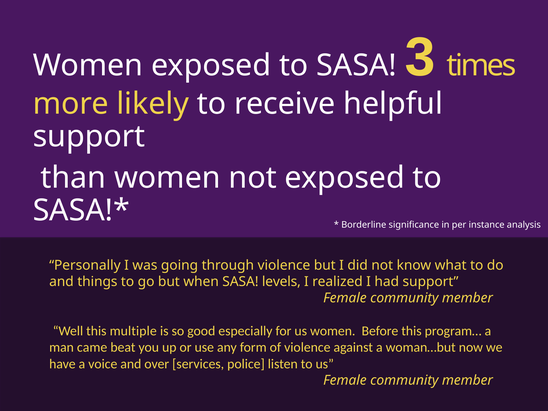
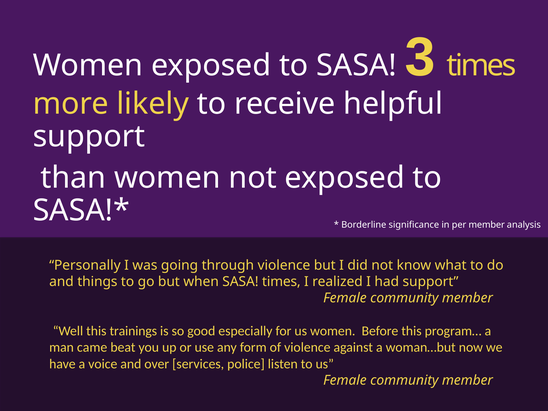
per instance: instance -> member
SASA levels: levels -> times
multiple: multiple -> trainings
